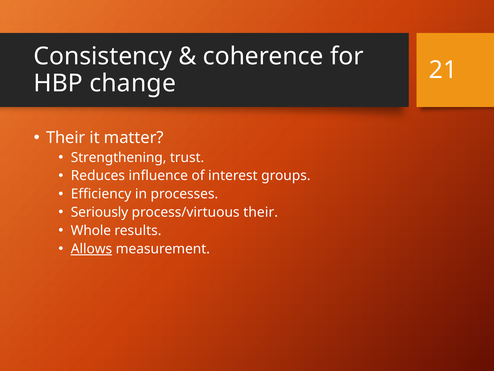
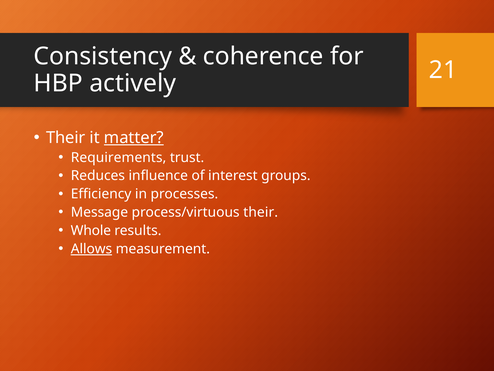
change: change -> actively
matter underline: none -> present
Strengthening: Strengthening -> Requirements
Seriously: Seriously -> Message
